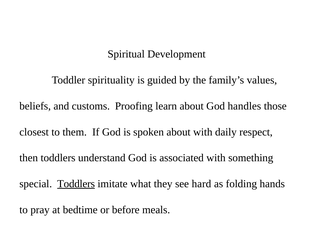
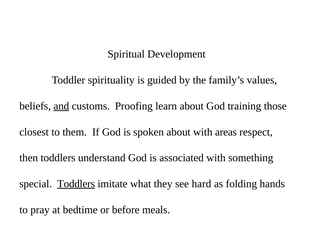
and underline: none -> present
handles: handles -> training
daily: daily -> areas
